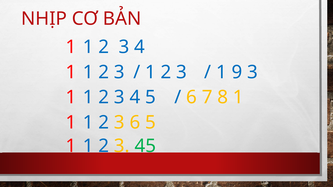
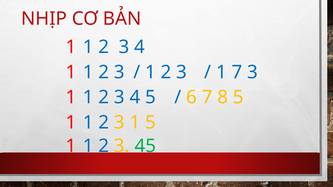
1 9: 9 -> 7
8 1: 1 -> 5
2 3 6: 6 -> 1
